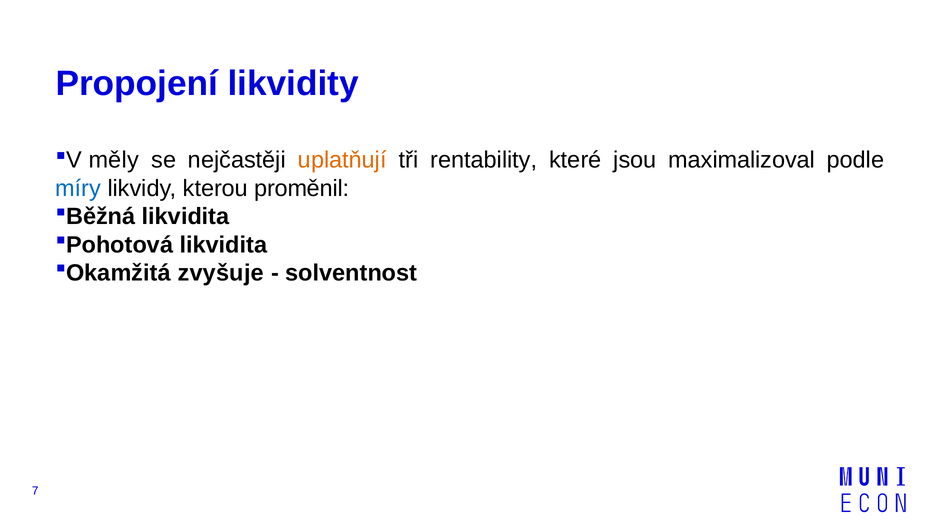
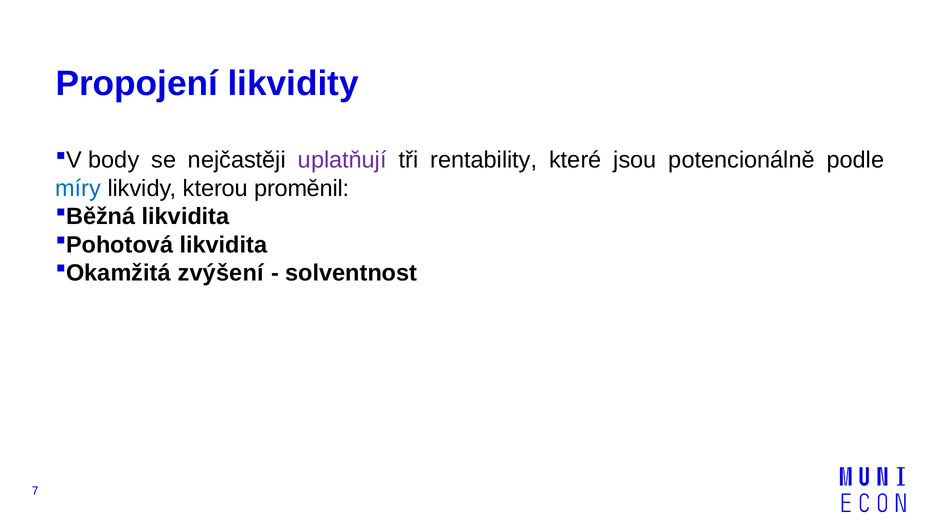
měly: měly -> body
uplatňují colour: orange -> purple
maximalizoval: maximalizoval -> potencionálně
zvyšuje: zvyšuje -> zvýšení
